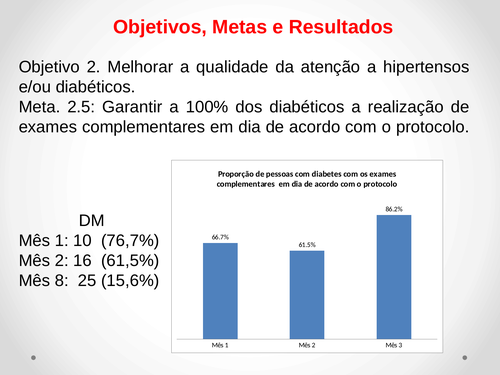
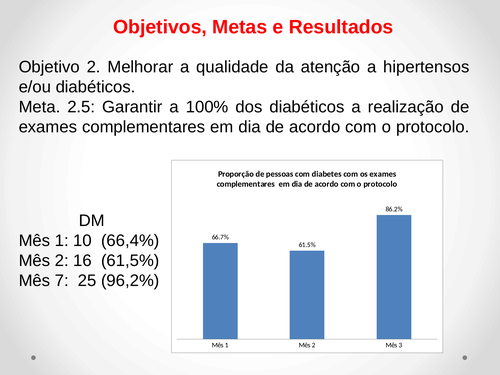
76,7%: 76,7% -> 66,4%
8: 8 -> 7
15,6%: 15,6% -> 96,2%
